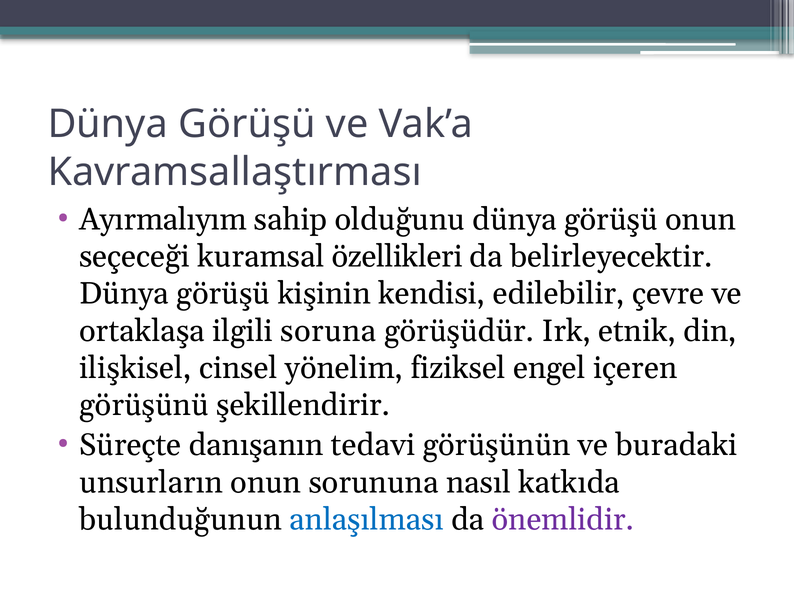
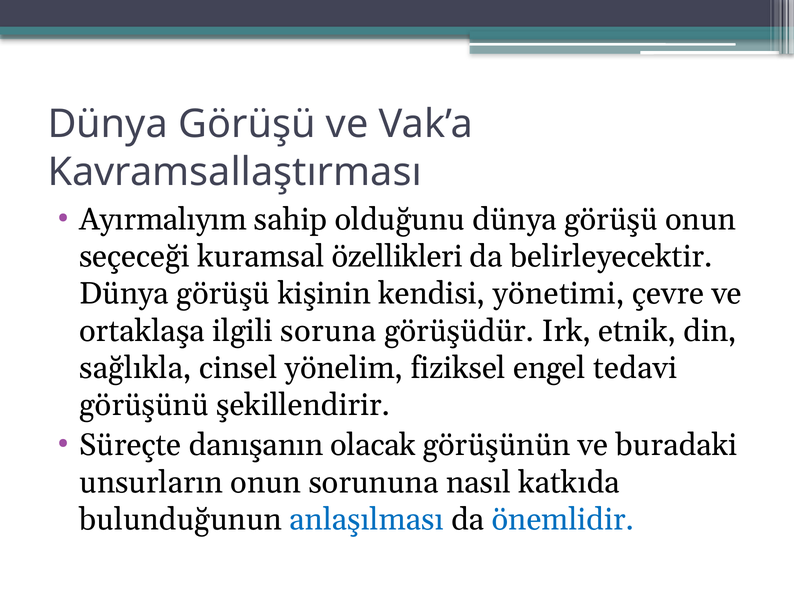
edilebilir: edilebilir -> yönetimi
ilişkisel: ilişkisel -> sağlıkla
içeren: içeren -> tedavi
tedavi: tedavi -> olacak
önemlidir colour: purple -> blue
